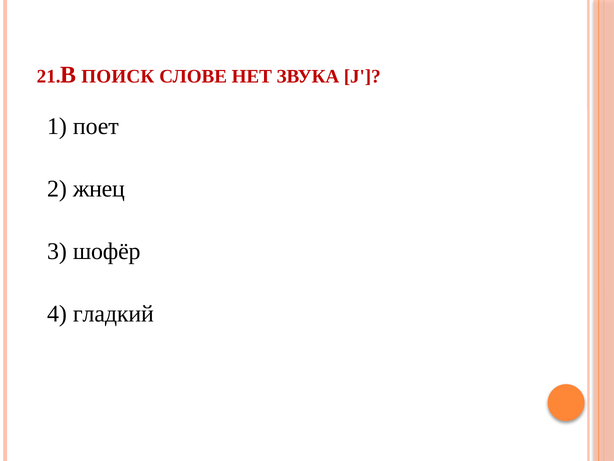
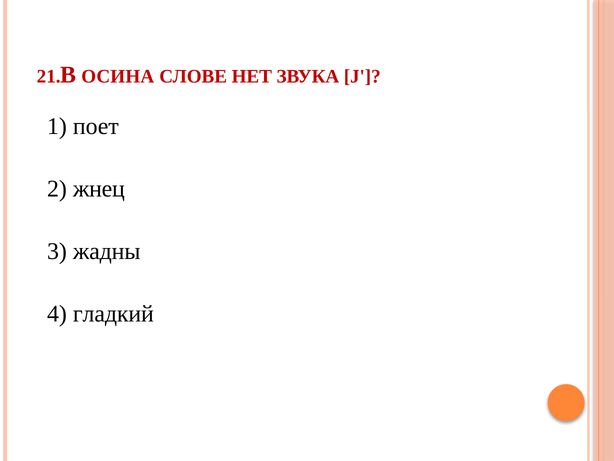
ПОИСК: ПОИСК -> ОСИНА
шофёр: шофёр -> жадны
